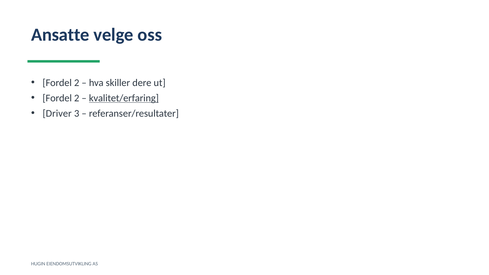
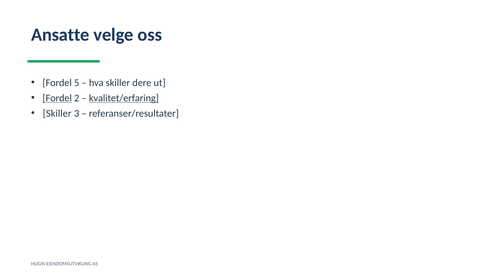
2 at (77, 83): 2 -> 5
Fordel at (57, 98) underline: none -> present
Driver at (57, 113): Driver -> Skiller
